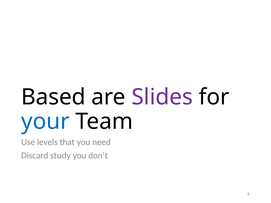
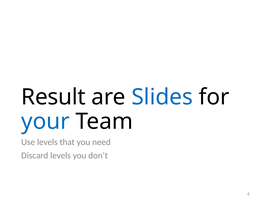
Based: Based -> Result
Slides colour: purple -> blue
Discard study: study -> levels
